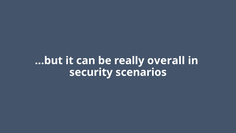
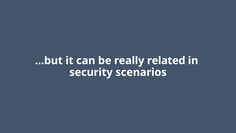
overall: overall -> related
